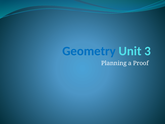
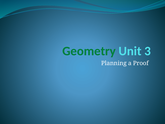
Geometry colour: blue -> green
